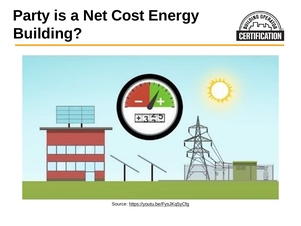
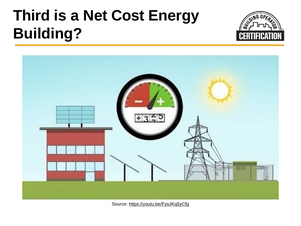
Party: Party -> Third
